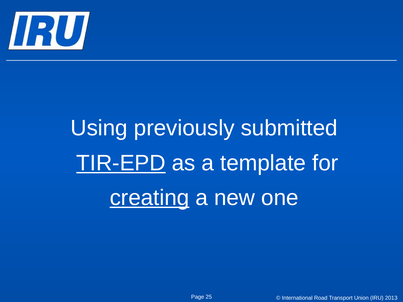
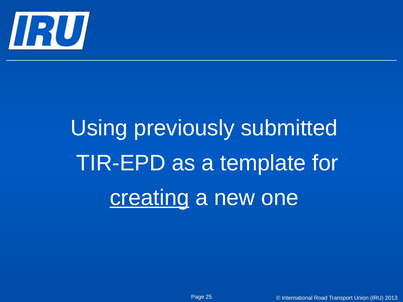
TIR-EPD underline: present -> none
